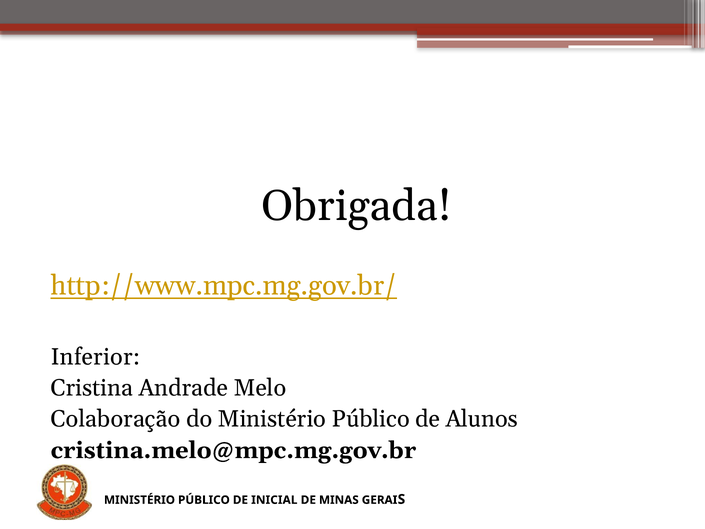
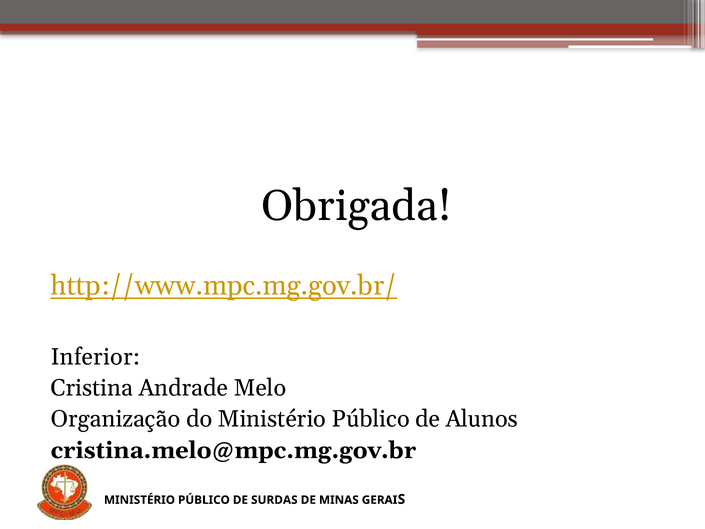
Colaboração: Colaboração -> Organização
INICIAL: INICIAL -> SURDAS
